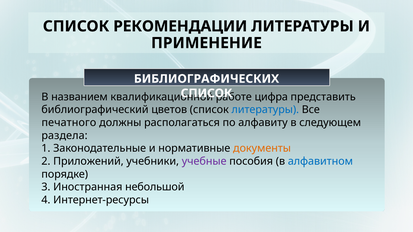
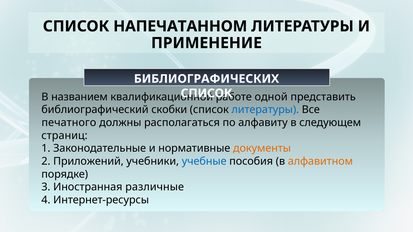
РЕКОМЕНДАЦИИ: РЕКОМЕНДАЦИИ -> НАПЕЧАТАННОМ
цифра: цифра -> одной
цветов: цветов -> скобки
раздела: раздела -> страниц
учебные colour: purple -> blue
алфавитном colour: blue -> orange
небольшой: небольшой -> различные
